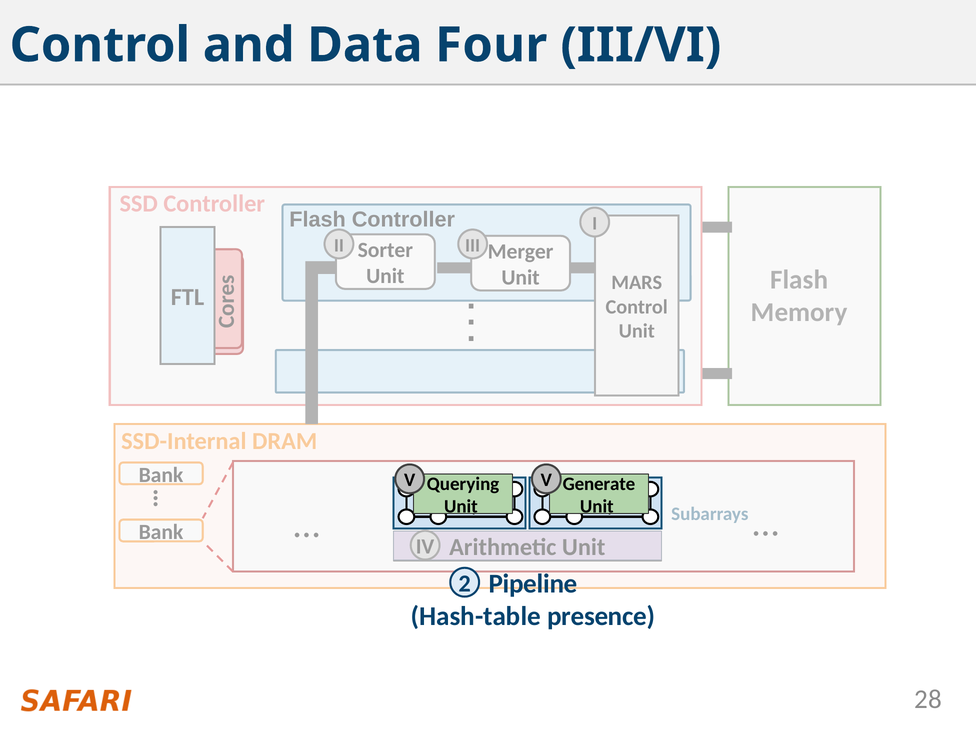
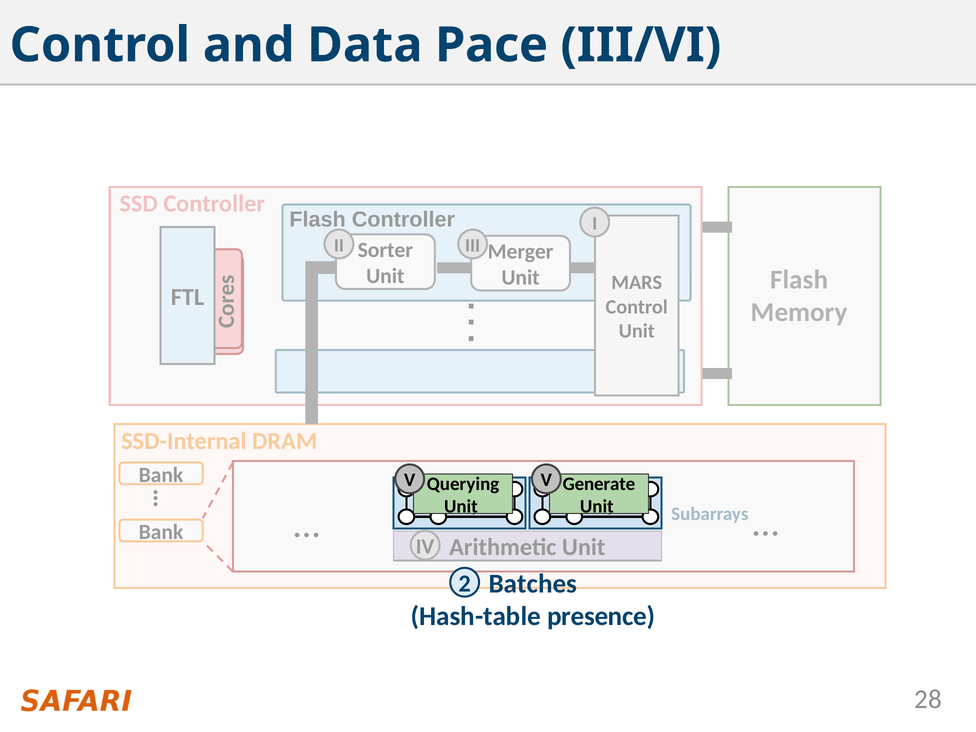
Four: Four -> Pace
Pipeline: Pipeline -> Batches
